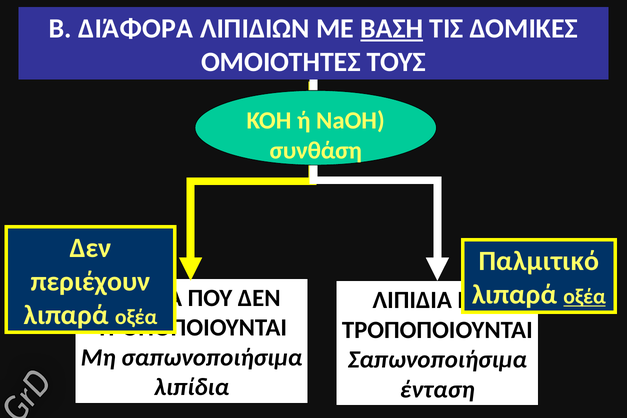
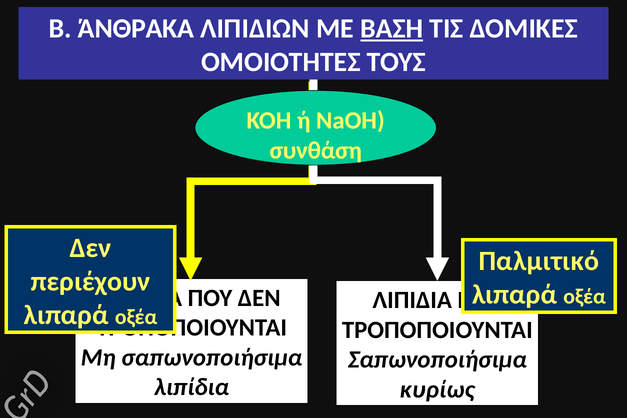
ΔΙΆΦΟΡΑ: ΔΙΆΦΟΡΑ -> ΆΝΘΡΑΚΑ
οξέα at (585, 297) underline: present -> none
ένταση: ένταση -> κυρίως
